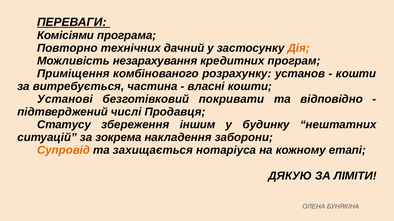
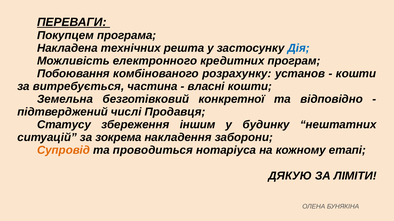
Комісіями: Комісіями -> Покупцем
Повторно: Повторно -> Накладена
дачний: дачний -> решта
Дія colour: orange -> blue
незарахування: незарахування -> електронного
Приміщення: Приміщення -> Побоювання
Установі: Установі -> Земельна
покривати: покривати -> конкретної
захищається: захищається -> проводиться
